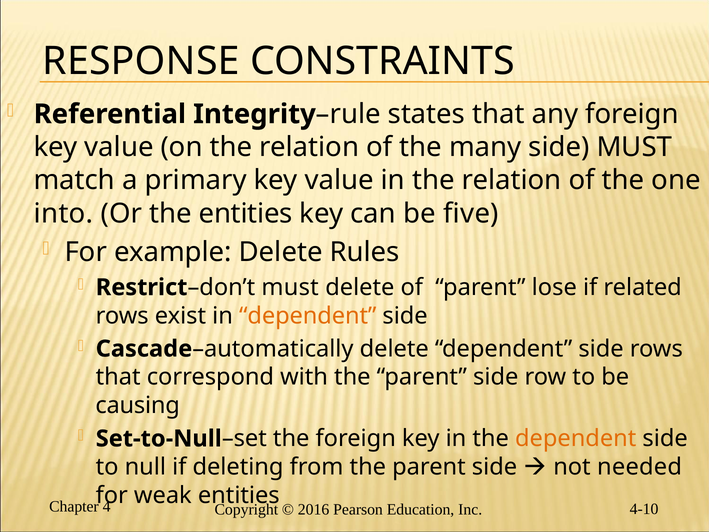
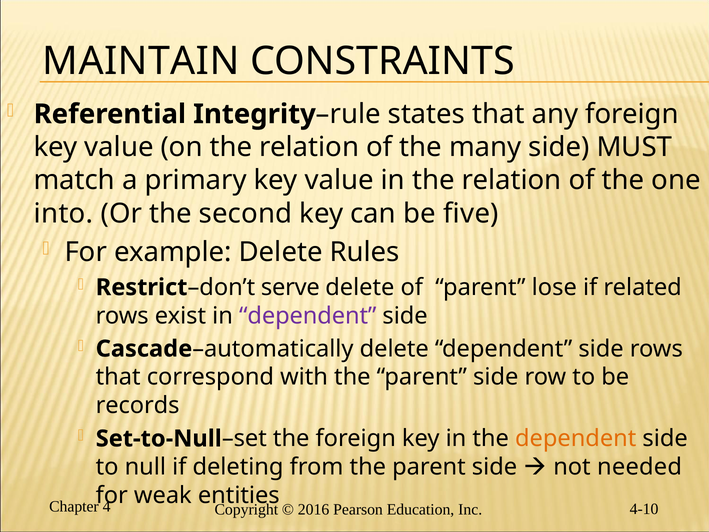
RESPONSE: RESPONSE -> MAINTAIN
the entities: entities -> second
must at (290, 287): must -> serve
dependent at (308, 316) colour: orange -> purple
causing: causing -> records
